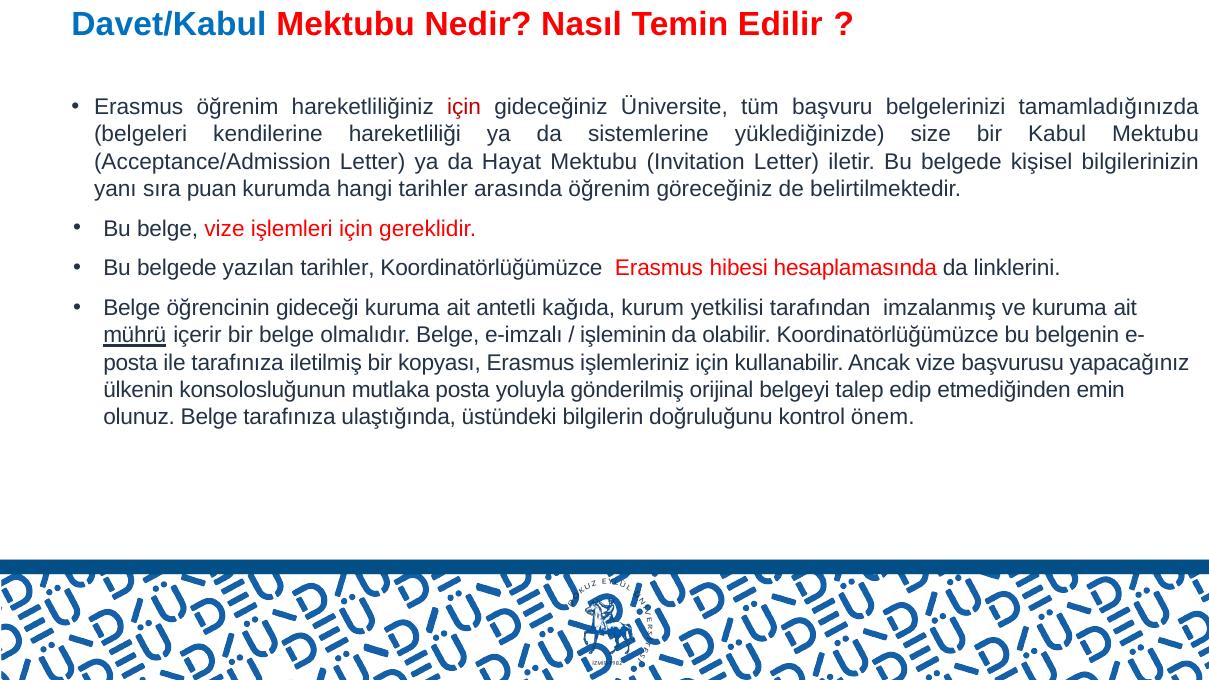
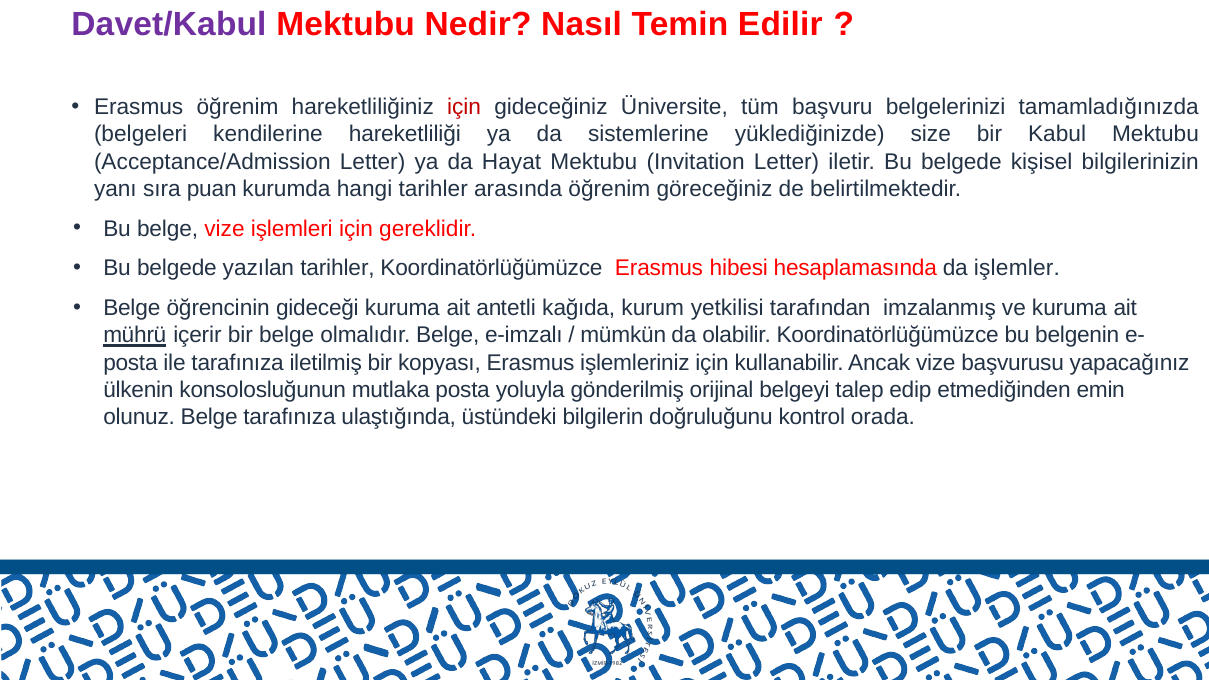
Davet/Kabul colour: blue -> purple
linklerini: linklerini -> işlemler
işleminin: işleminin -> mümkün
önem: önem -> orada
